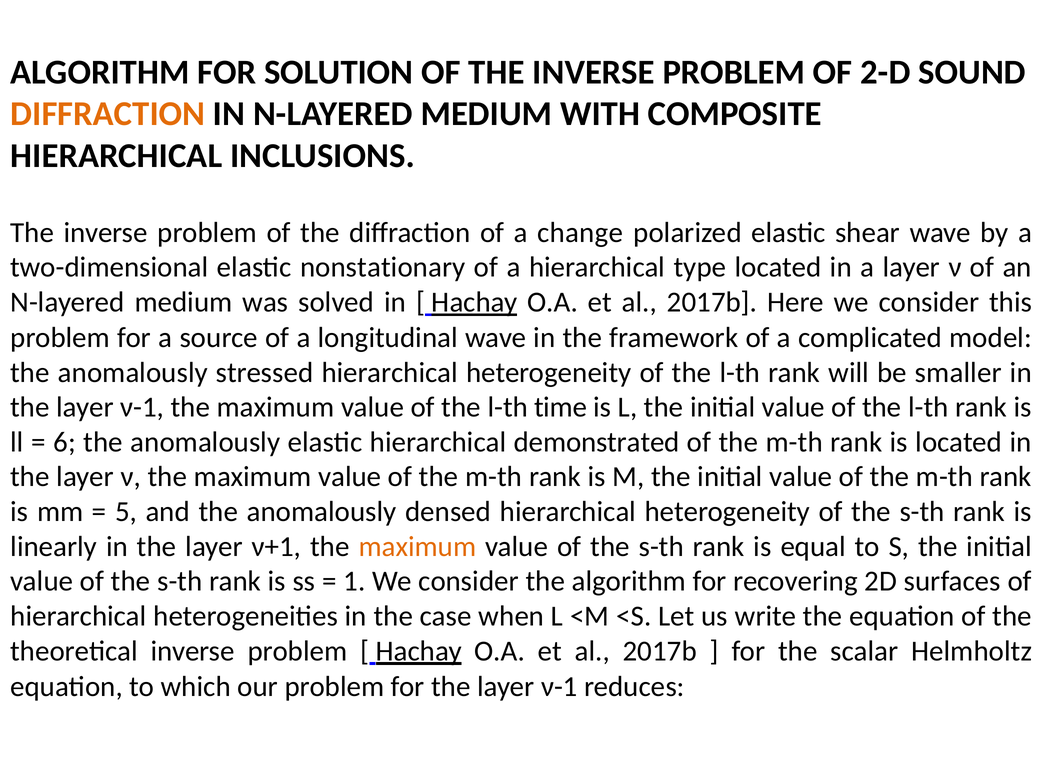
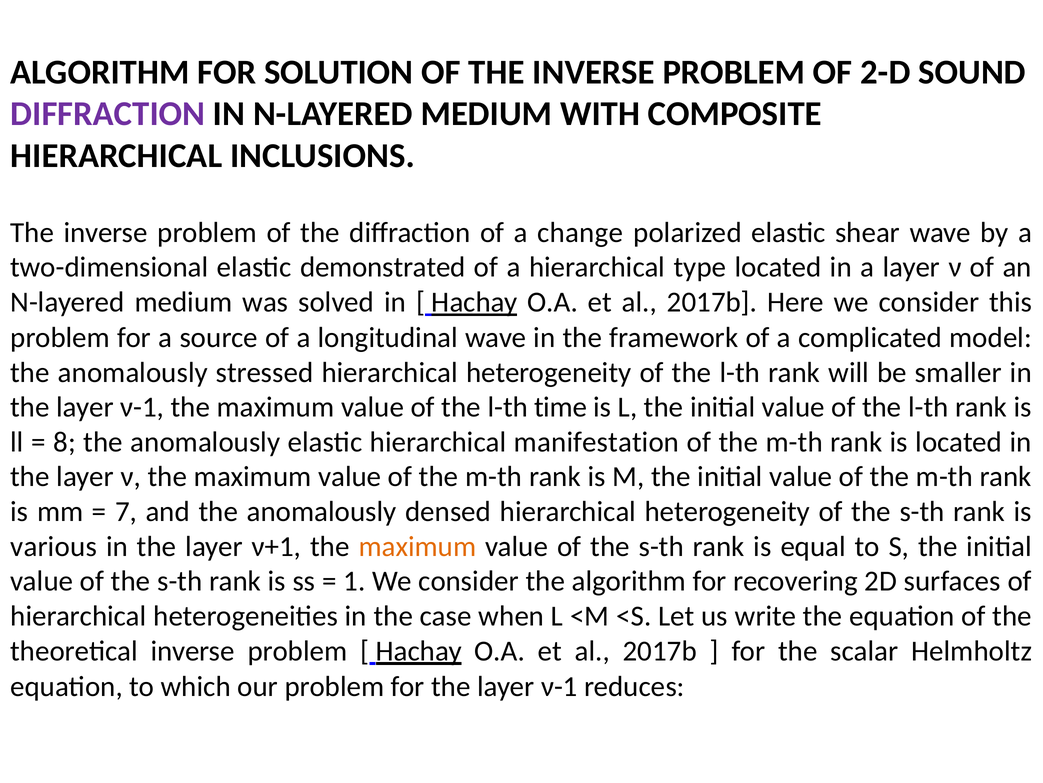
DIFFRACTION at (108, 114) colour: orange -> purple
nonstationary: nonstationary -> demonstrated
6: 6 -> 8
demonstrated: demonstrated -> manifestation
5: 5 -> 7
linearly: linearly -> various
